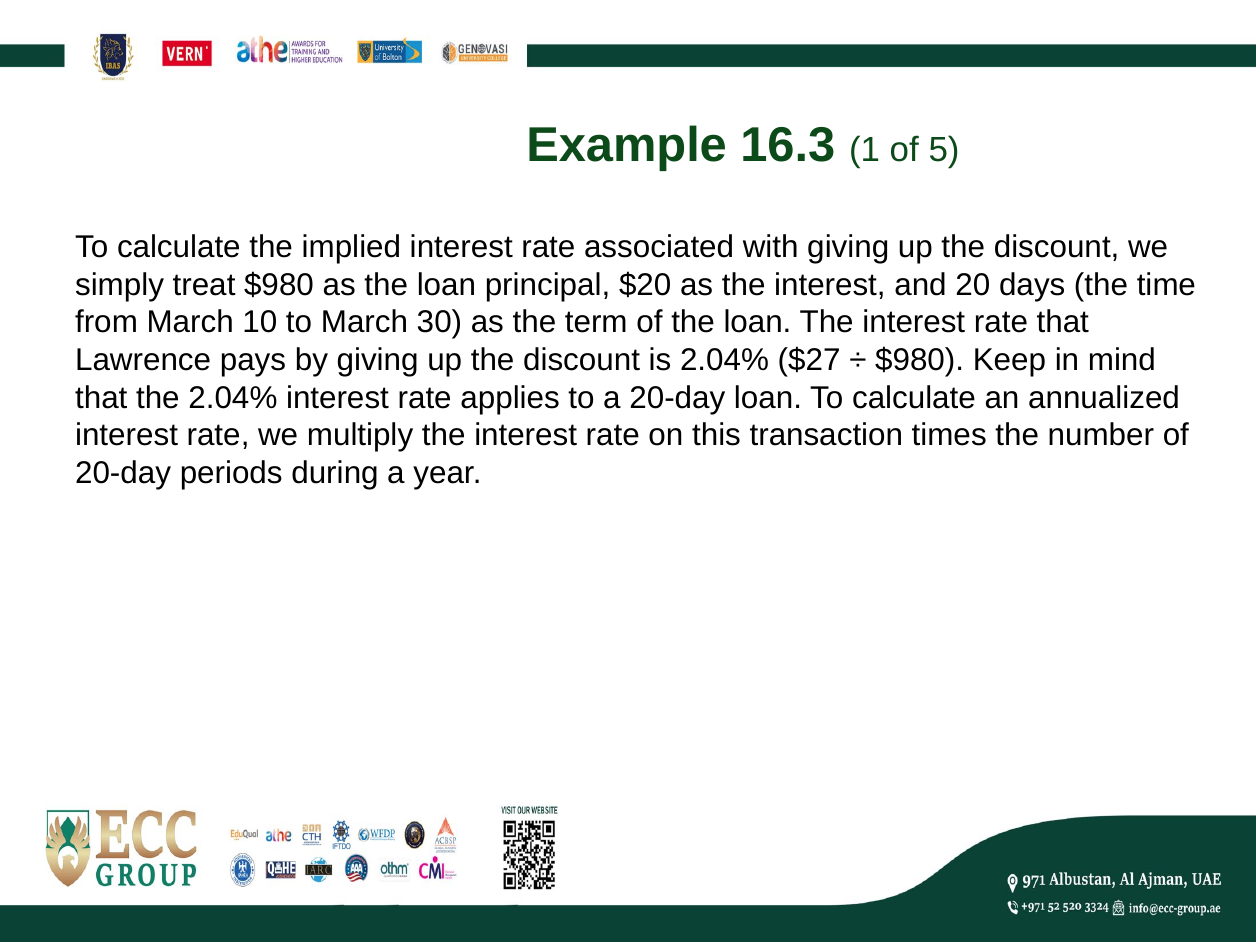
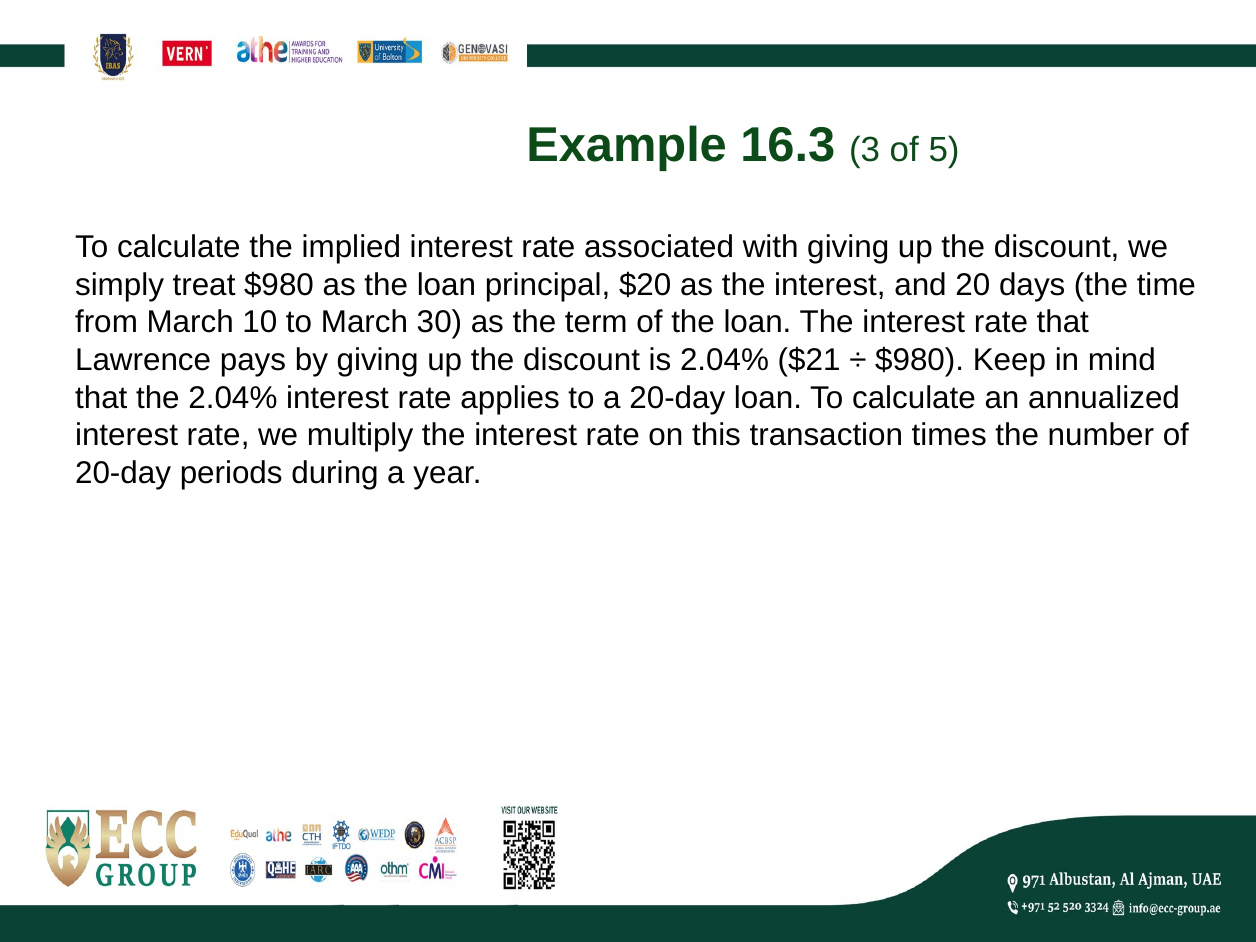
1: 1 -> 3
$27: $27 -> $21
